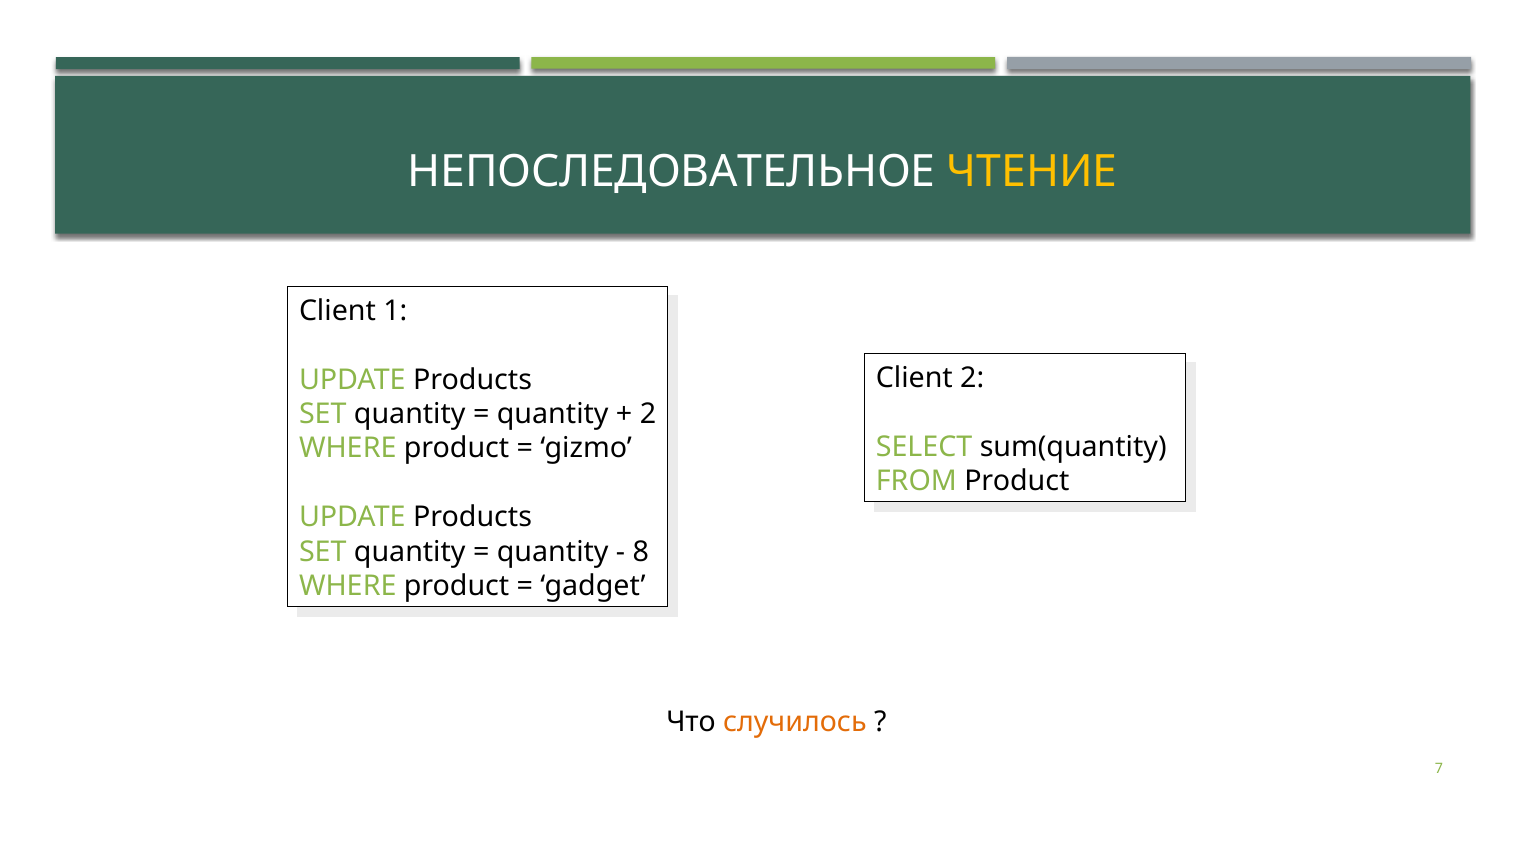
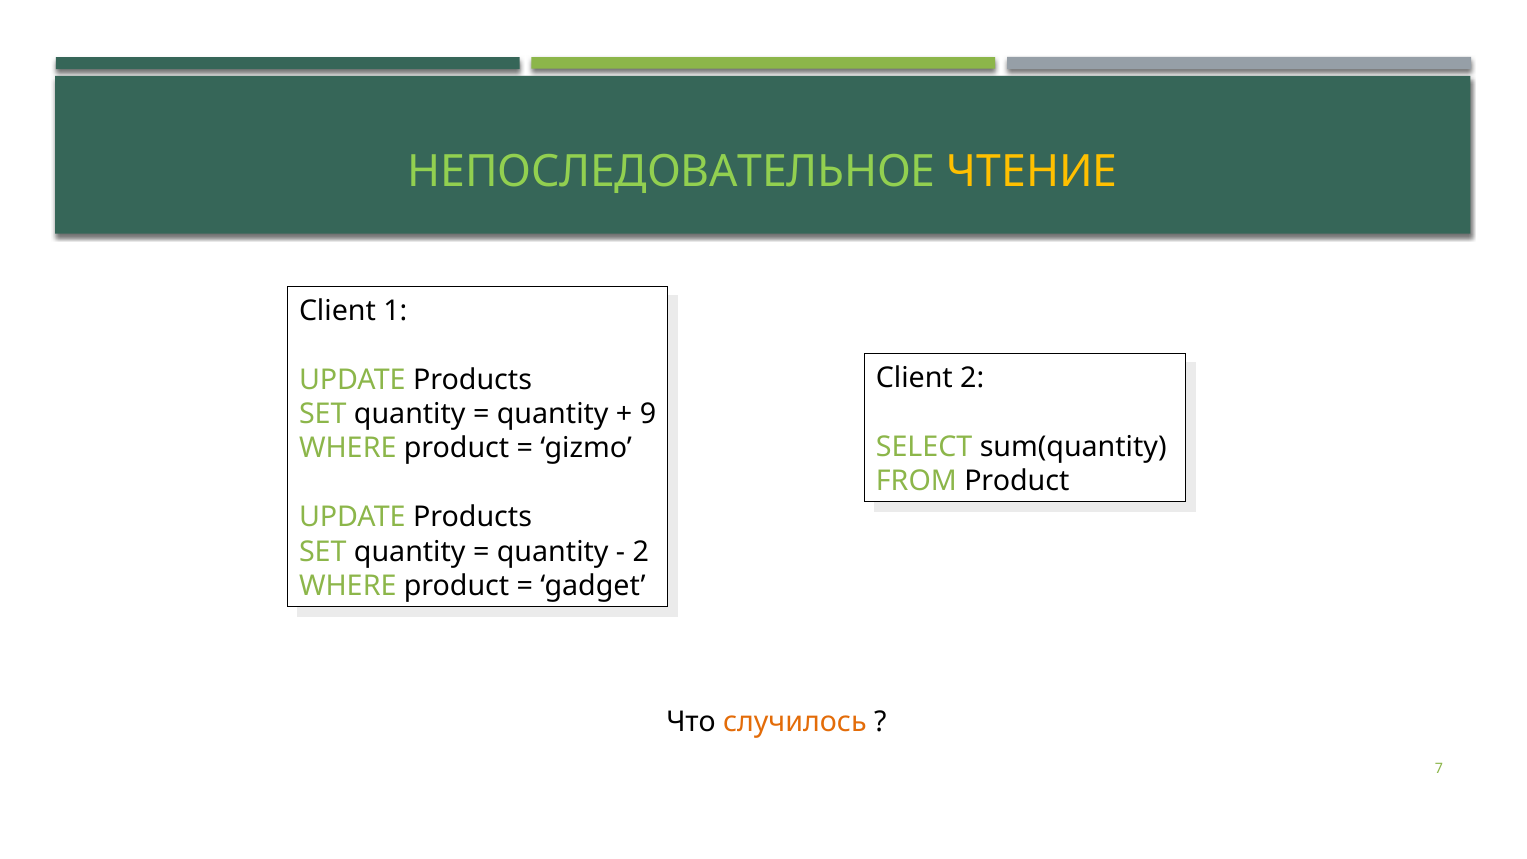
НЕПОСЛЕДОВАТЕЛЬНОЕ colour: white -> light green
2 at (648, 414): 2 -> 9
8 at (641, 552): 8 -> 2
